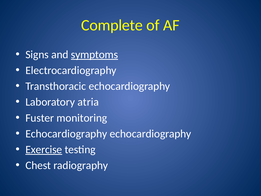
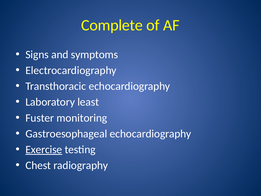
symptoms underline: present -> none
atria: atria -> least
Echocardiography at (66, 134): Echocardiography -> Gastroesophageal
